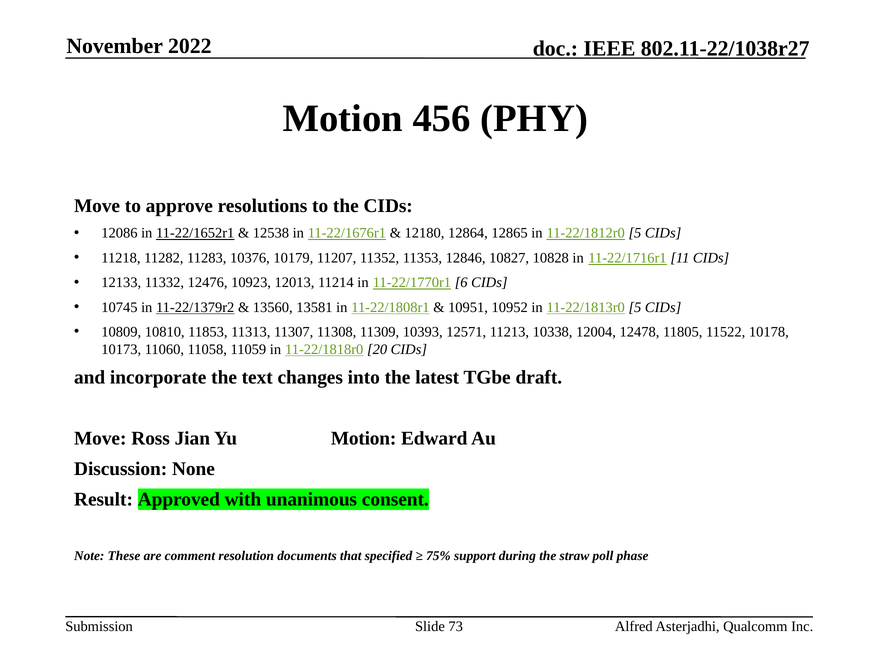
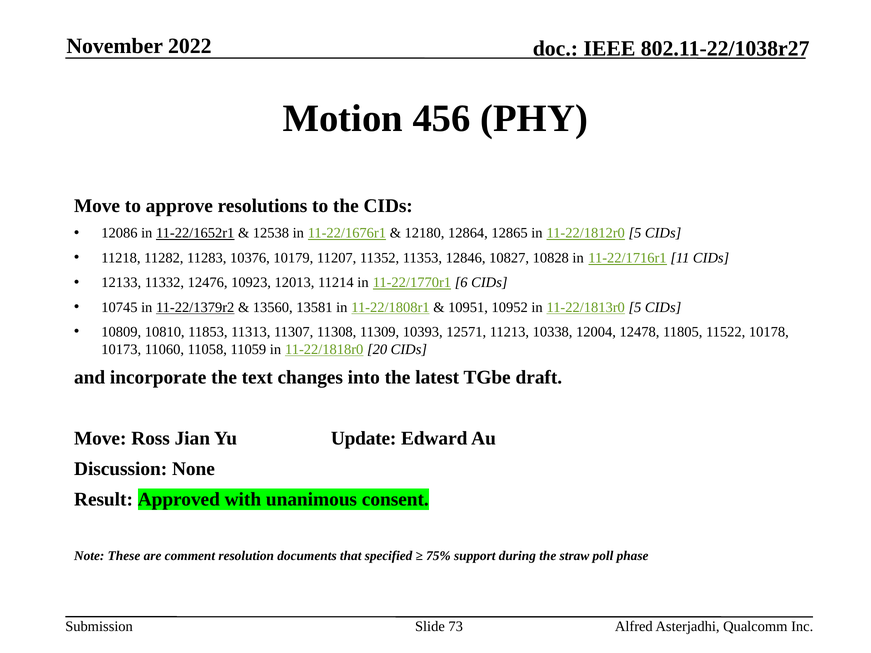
Yu Motion: Motion -> Update
